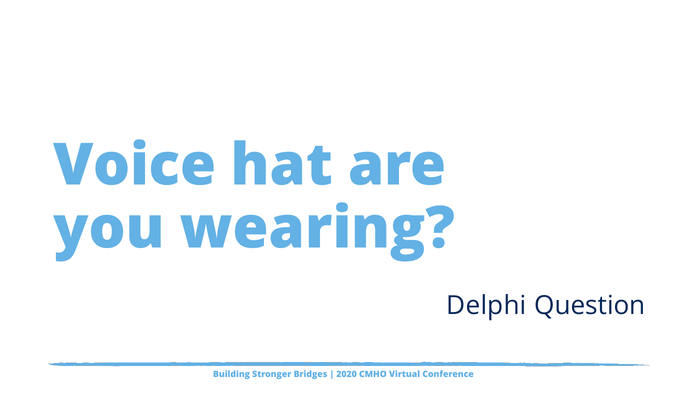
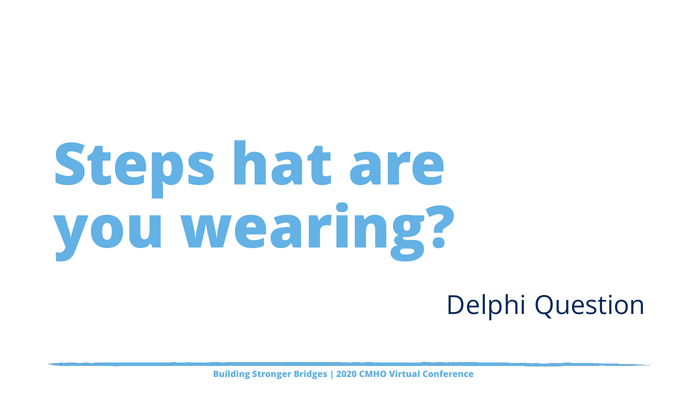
Voice: Voice -> Steps
